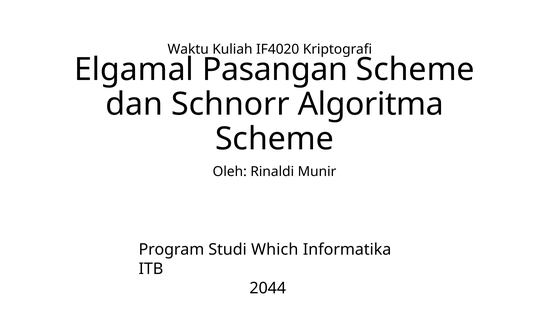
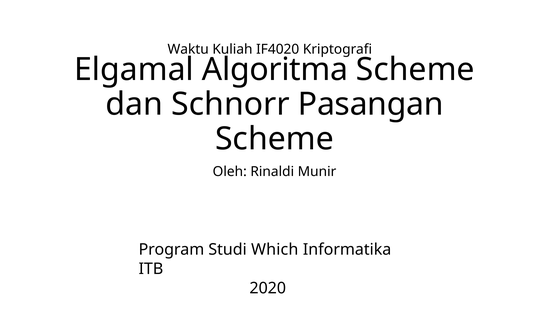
Pasangan: Pasangan -> Algoritma
Algoritma: Algoritma -> Pasangan
2044: 2044 -> 2020
